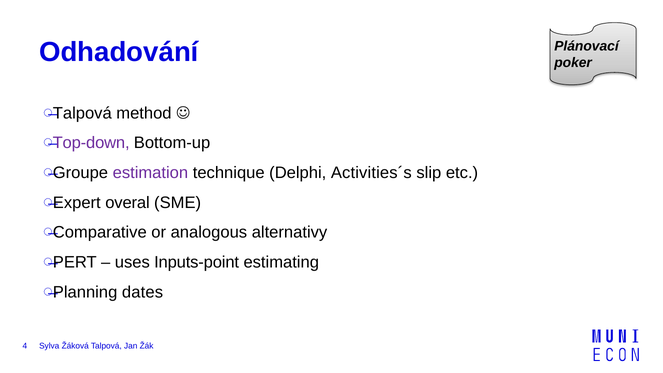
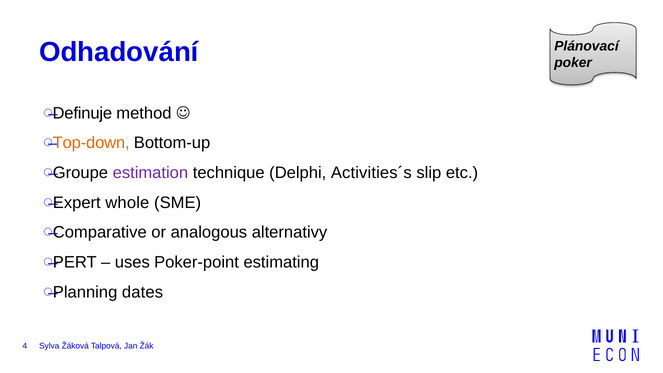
Talpová at (82, 113): Talpová -> Definuje
Top-down colour: purple -> orange
overal: overal -> whole
Inputs-point: Inputs-point -> Poker-point
